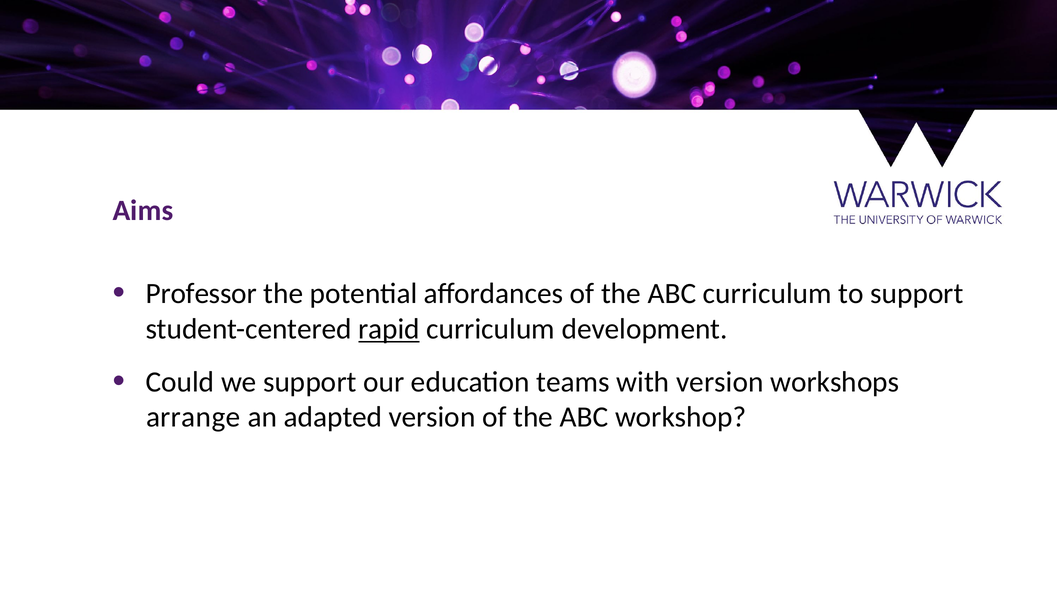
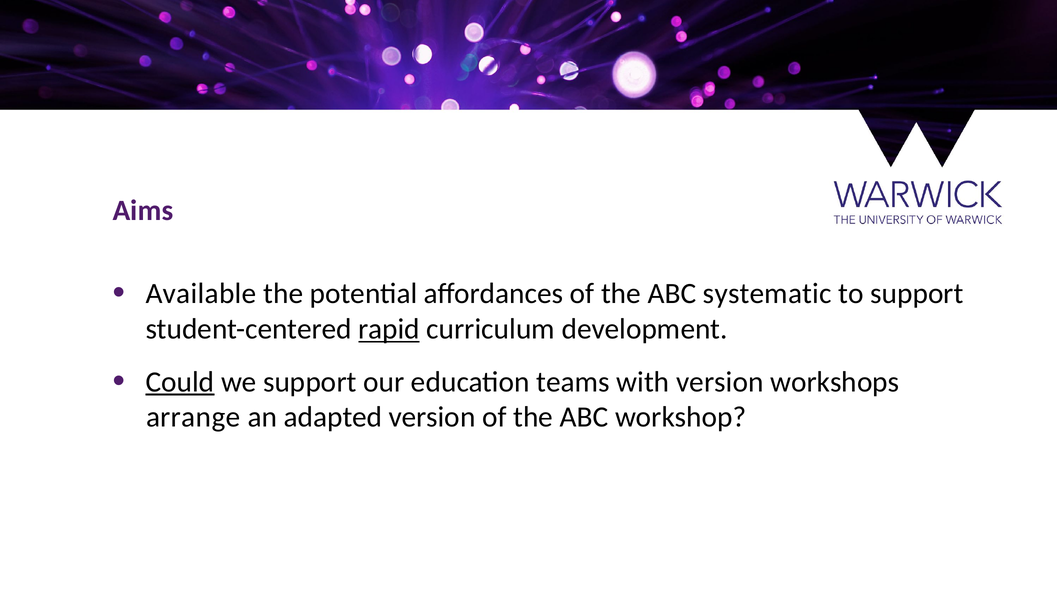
Professor: Professor -> Available
ABC curriculum: curriculum -> systematic
Could underline: none -> present
